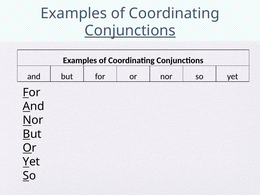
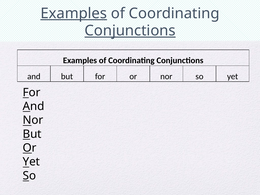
Examples at (74, 13) underline: none -> present
